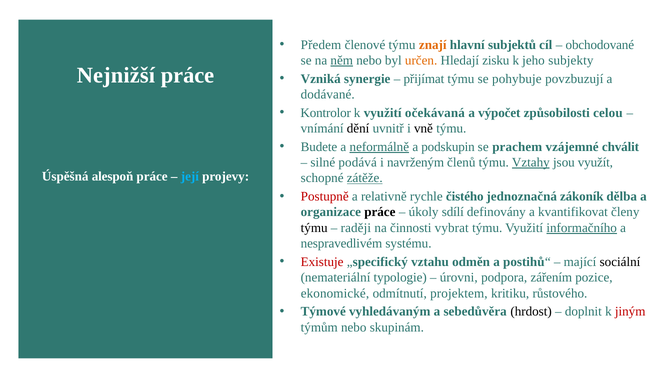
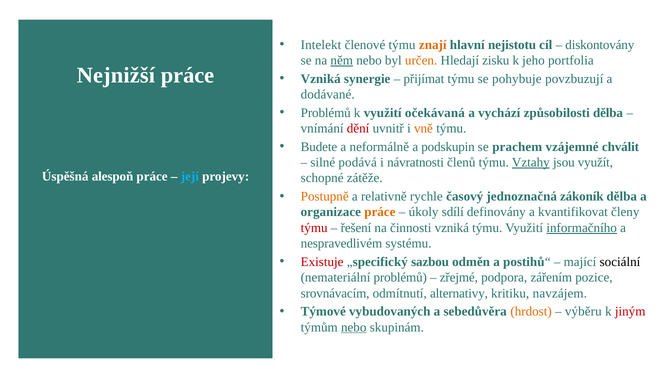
Předem: Předem -> Intelekt
subjektů: subjektů -> nejistotu
obchodované: obchodované -> diskontovány
subjekty: subjekty -> portfolia
Kontrolor at (326, 113): Kontrolor -> Problémů
výpočet: výpočet -> vychází
způsobilosti celou: celou -> dělba
dění colour: black -> red
vně colour: black -> orange
neformálně underline: present -> none
navrženým: navrženým -> návratnosti
zátěže underline: present -> none
Postupně colour: red -> orange
čistého: čistého -> časový
práce at (380, 212) colour: black -> orange
týmu at (314, 228) colour: black -> red
raději: raději -> řešení
činnosti vybrat: vybrat -> vzniká
vztahu: vztahu -> sazbou
nemateriální typologie: typologie -> problémů
úrovni: úrovni -> zřejmé
ekonomické: ekonomické -> srovnávacím
projektem: projektem -> alternativy
růstového: růstového -> navzájem
vyhledávaným: vyhledávaným -> vybudovaných
hrdost colour: black -> orange
doplnit: doplnit -> výběru
nebo at (354, 327) underline: none -> present
